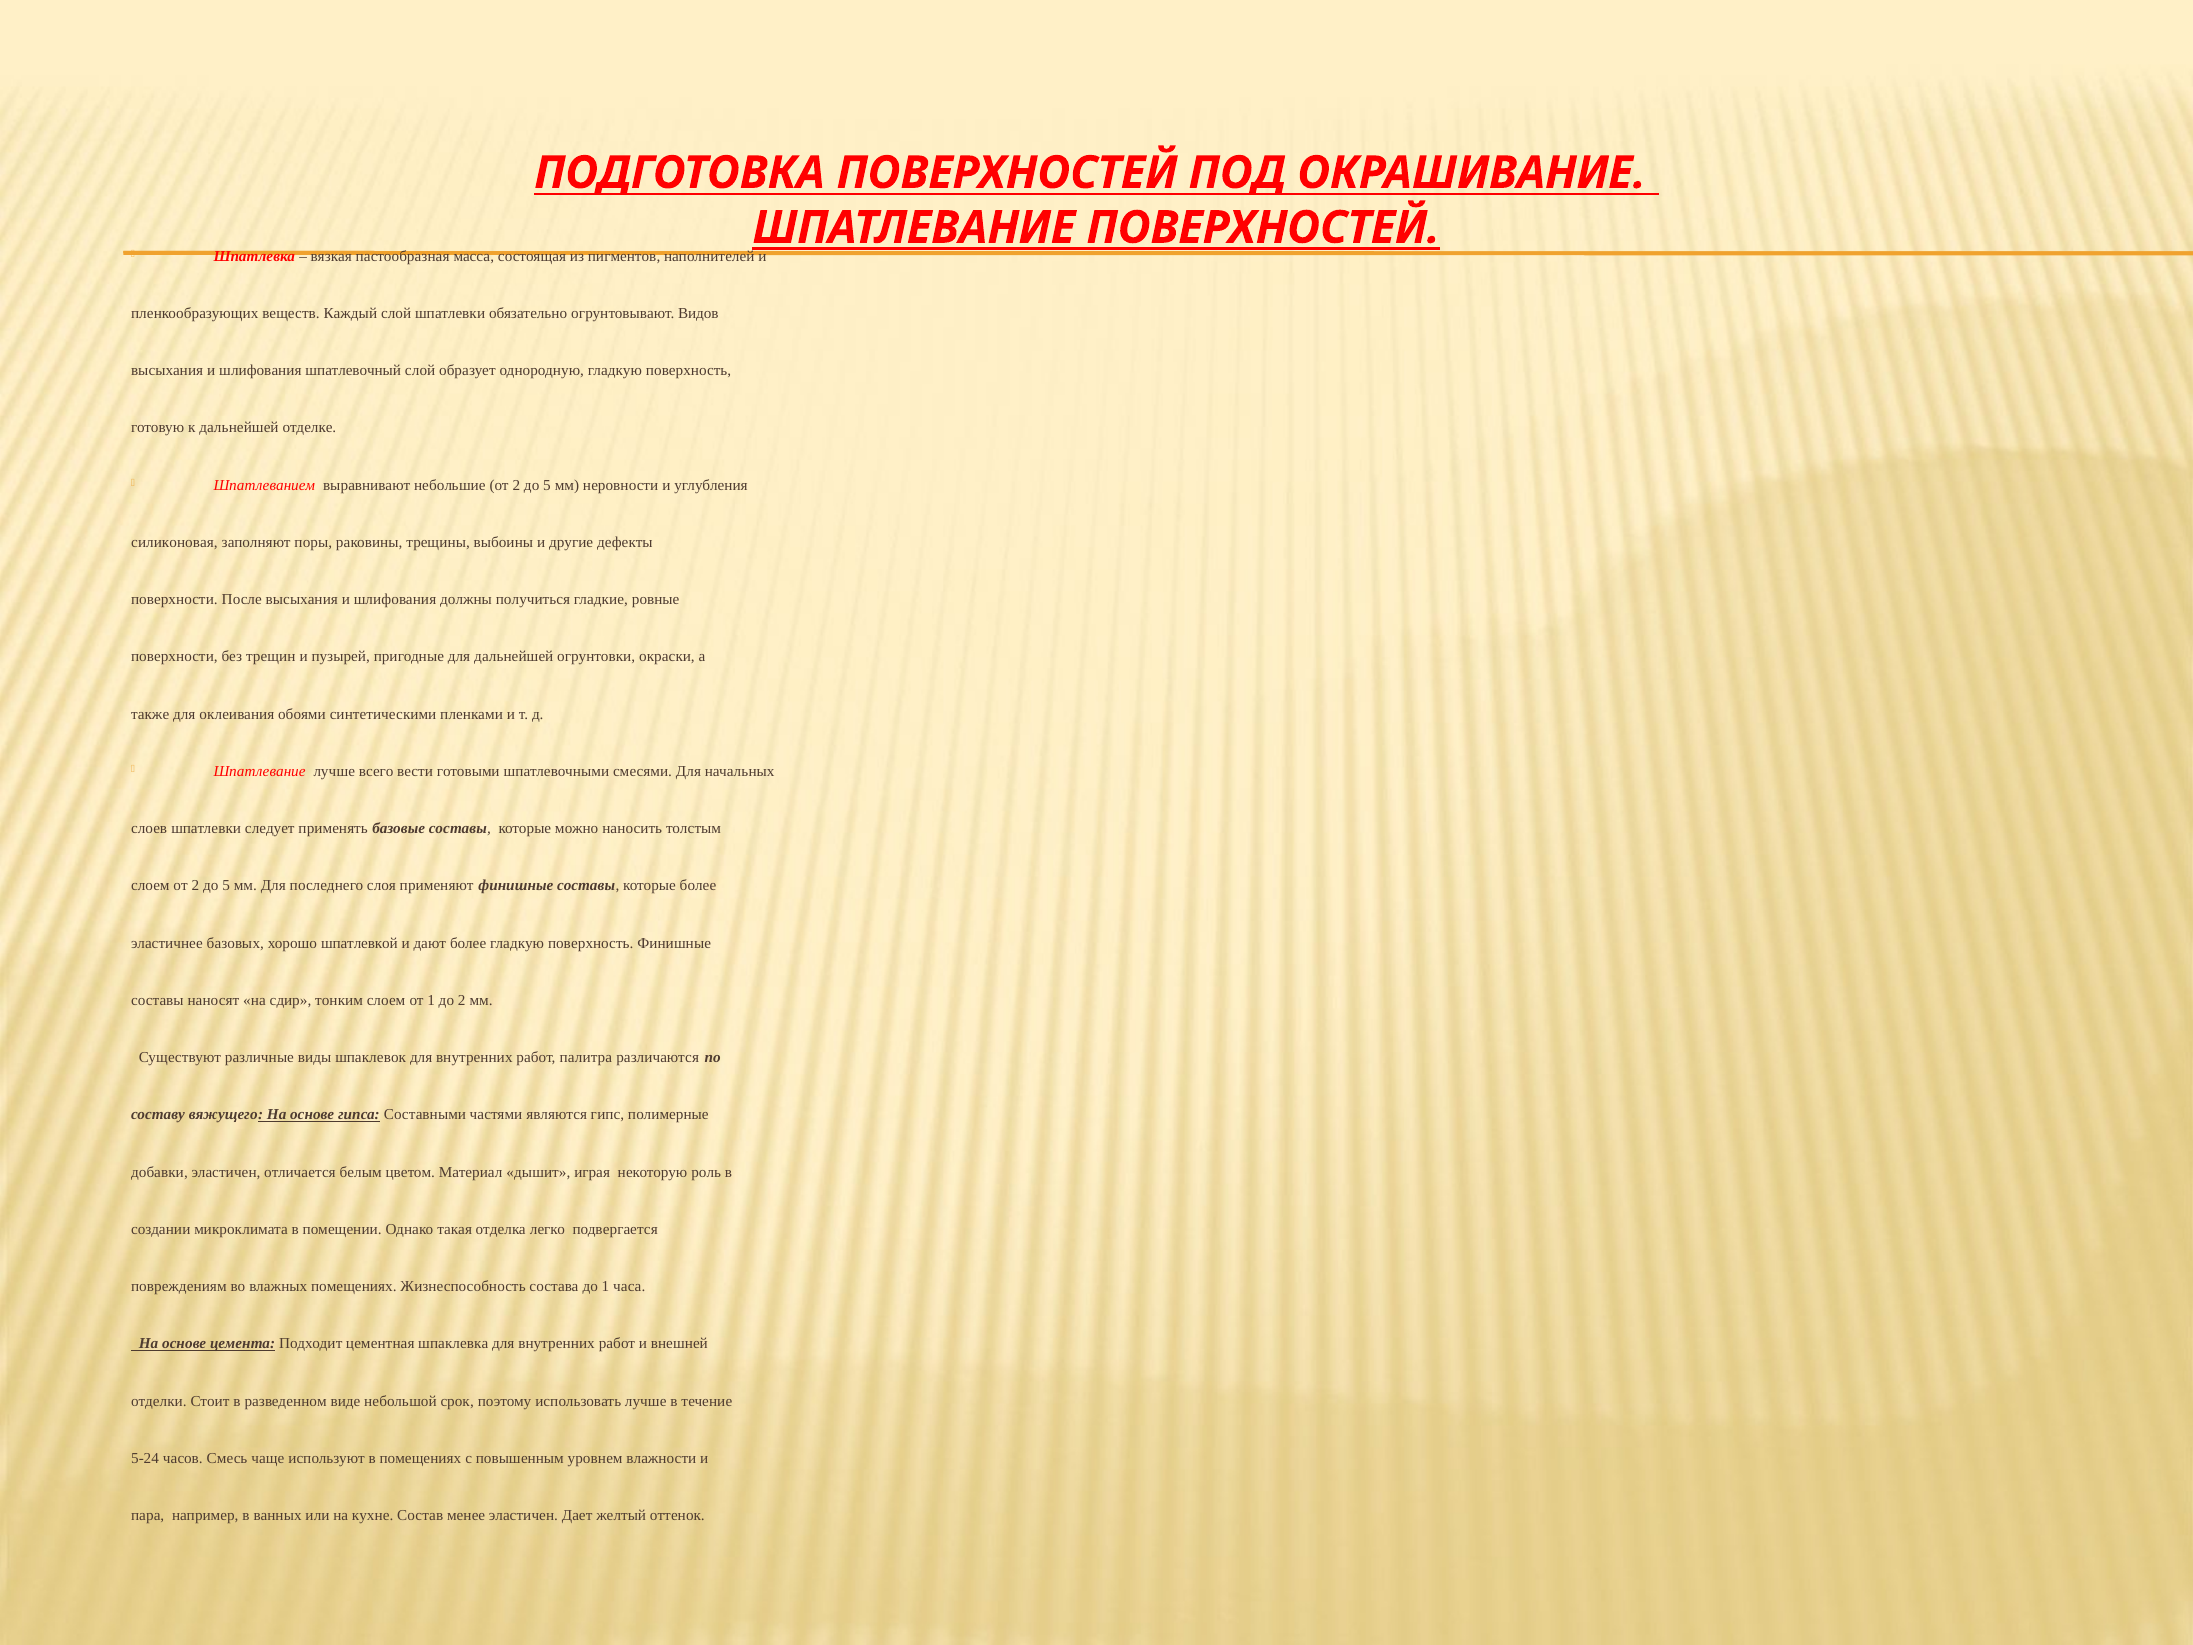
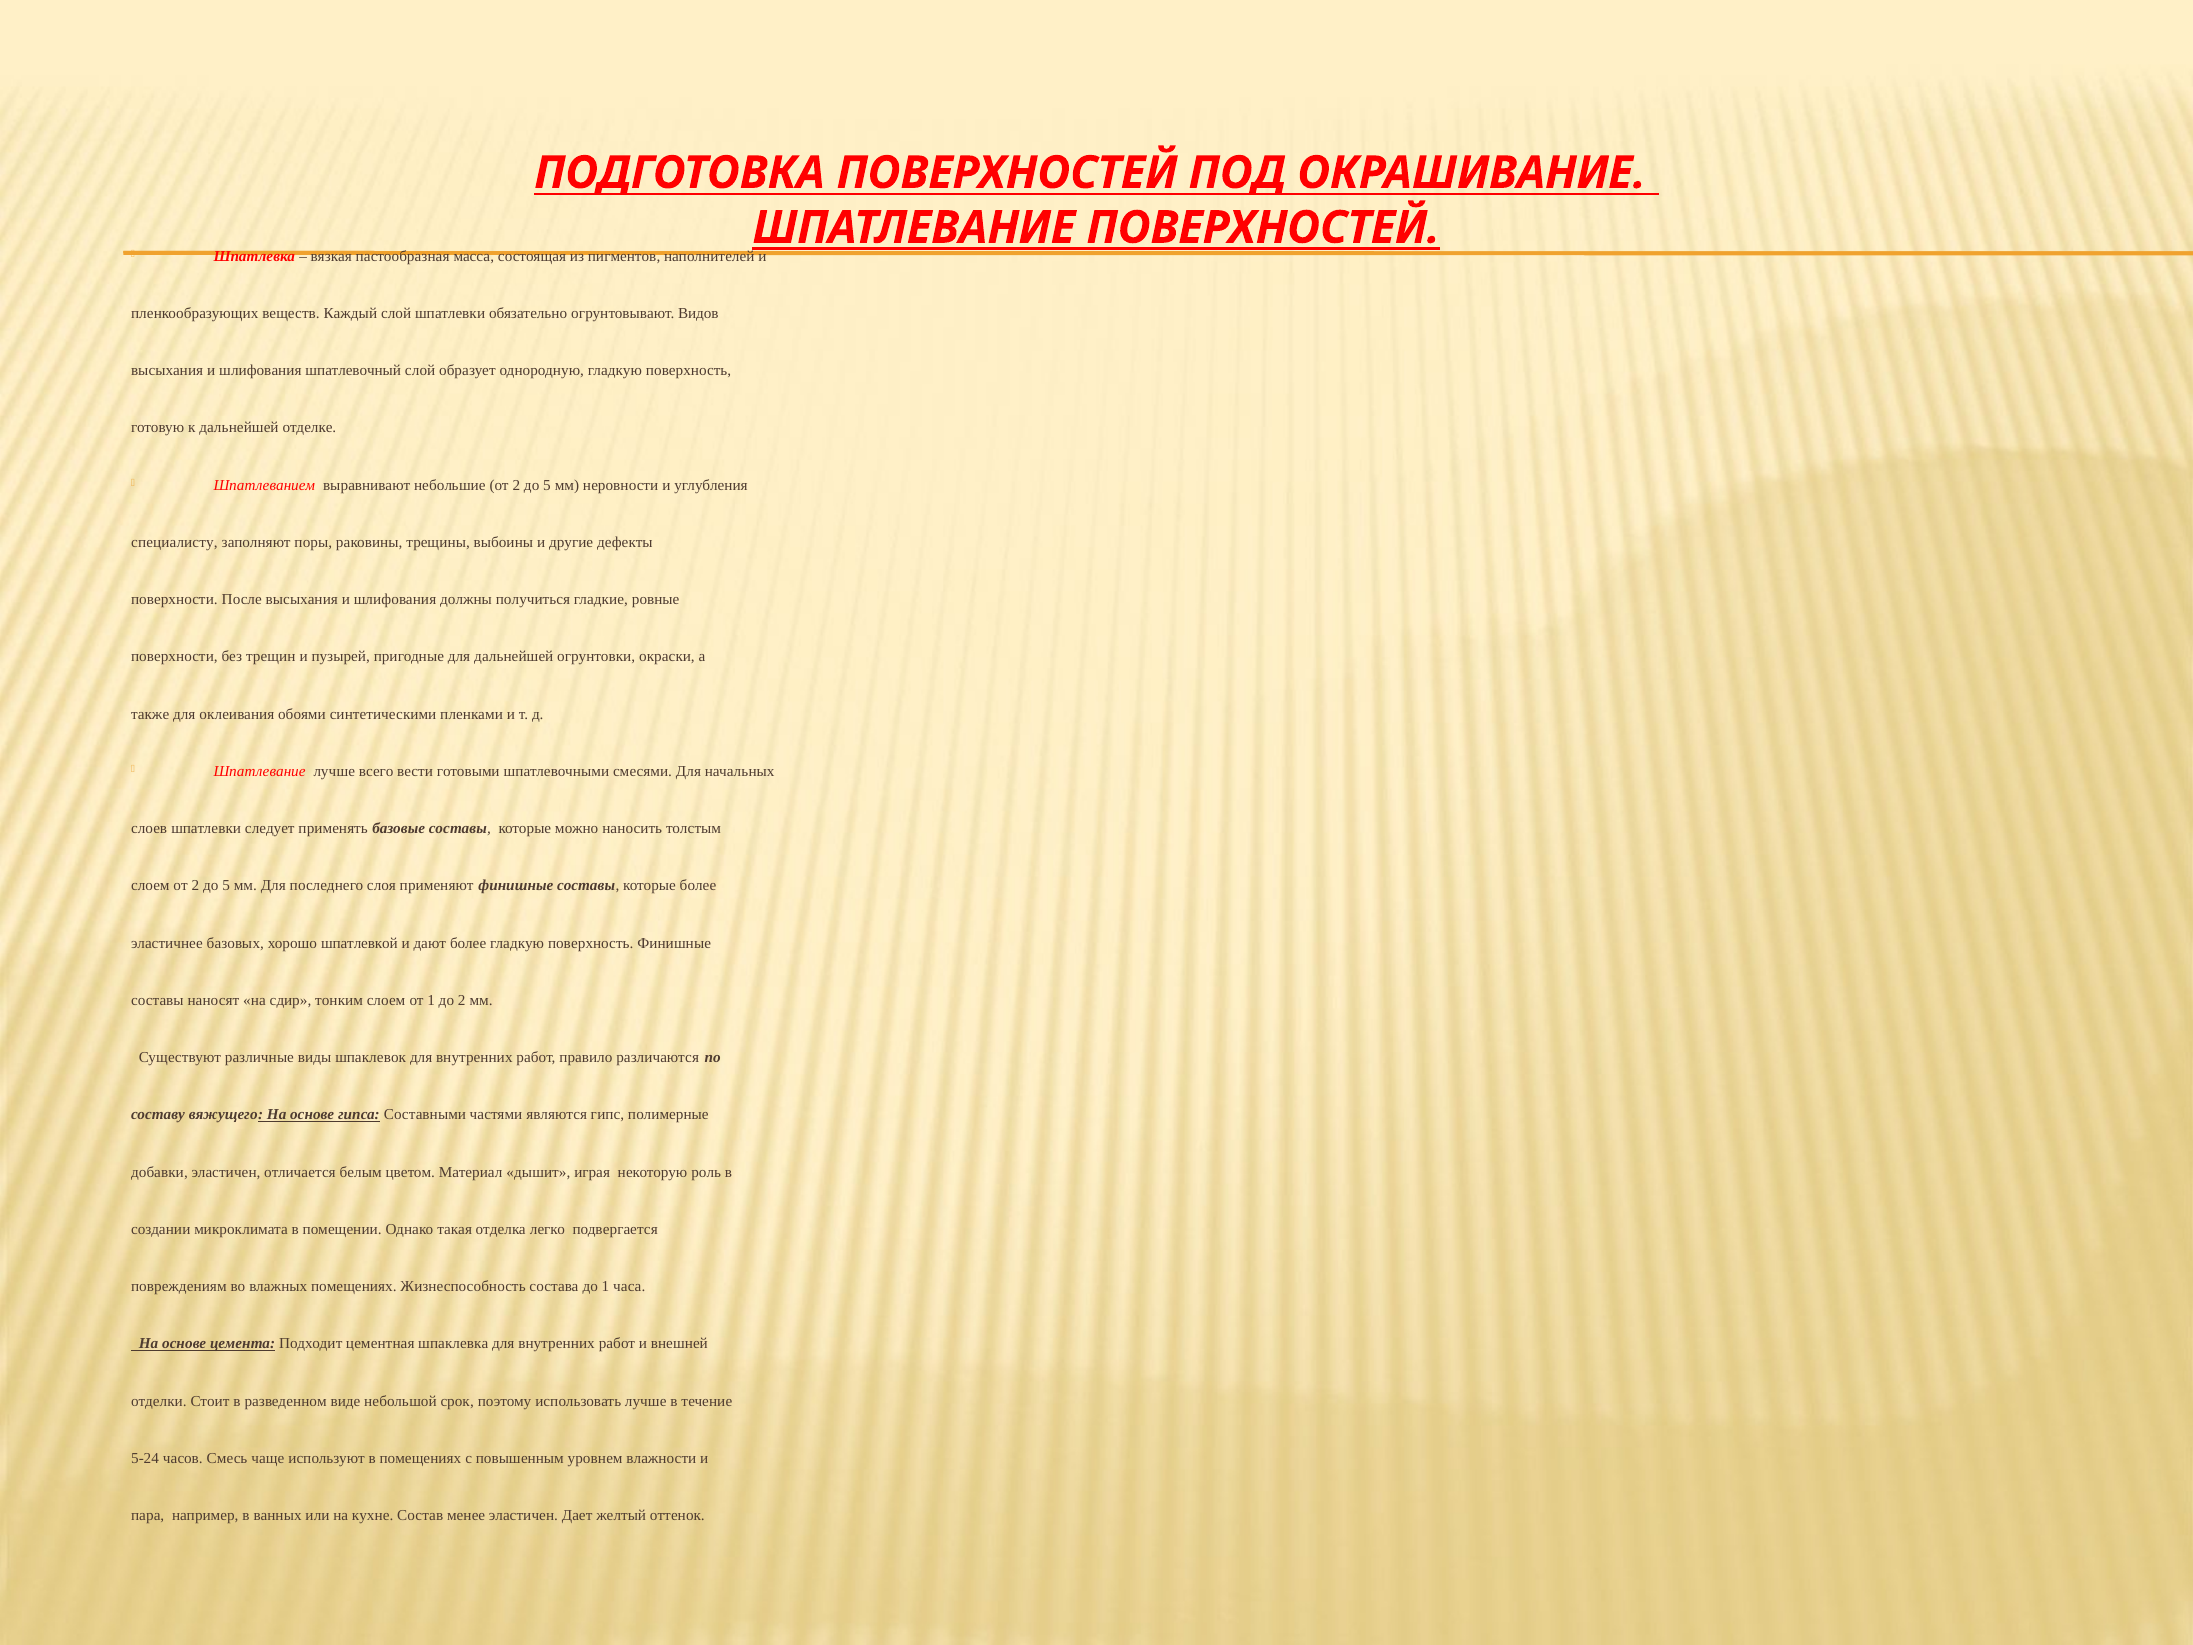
силиконовая: силиконовая -> специалисту
палитра: палитра -> правило
